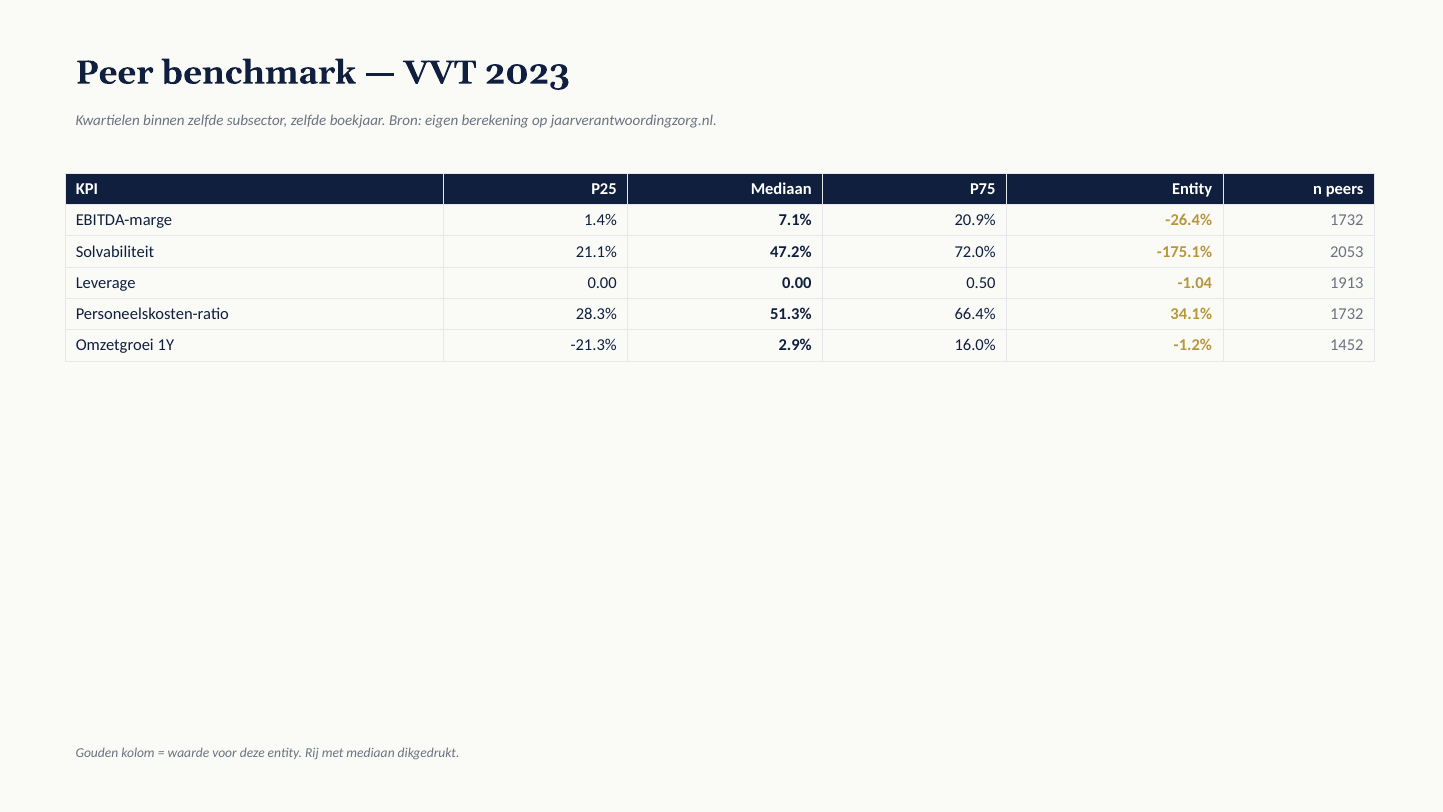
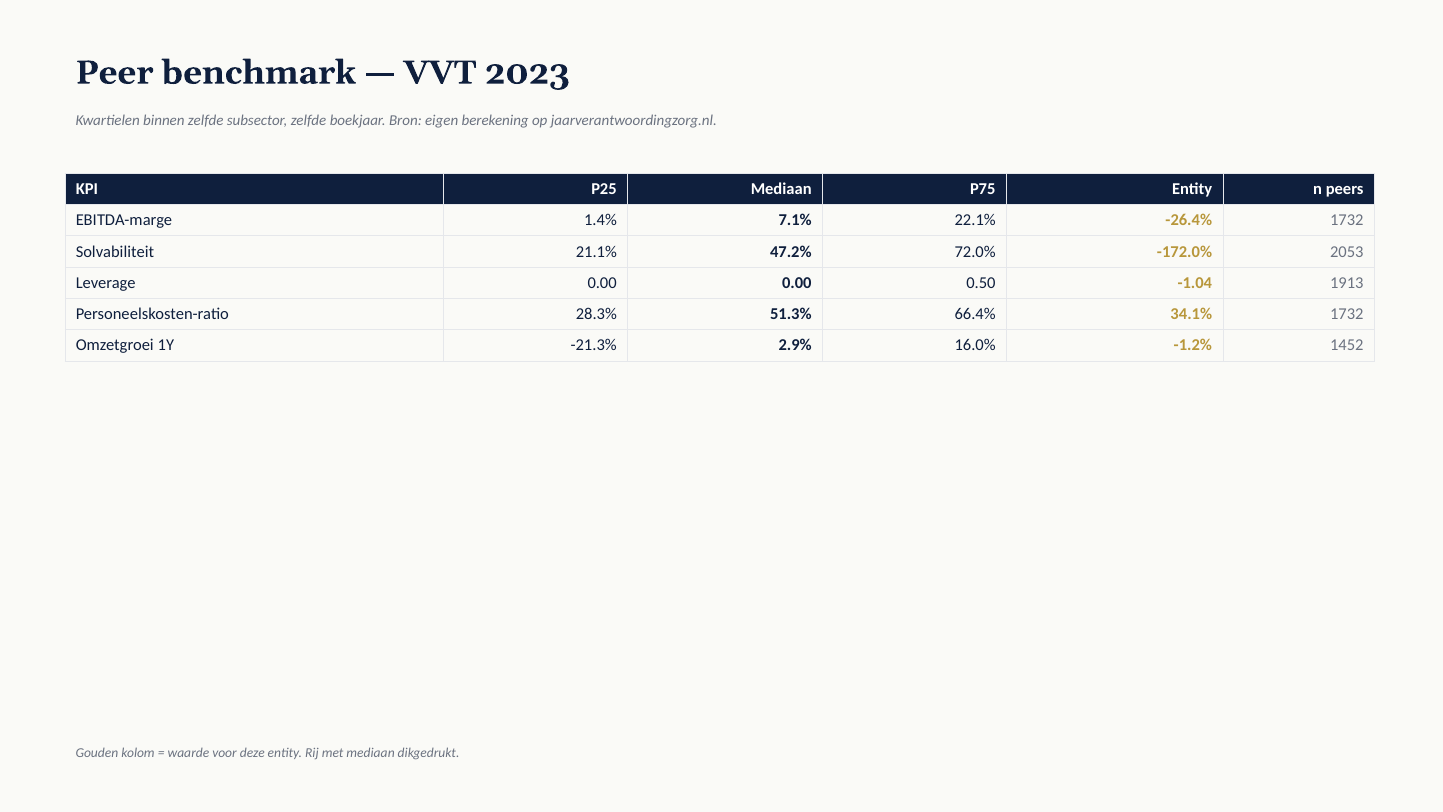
20.9%: 20.9% -> 22.1%
-175.1%: -175.1% -> -172.0%
